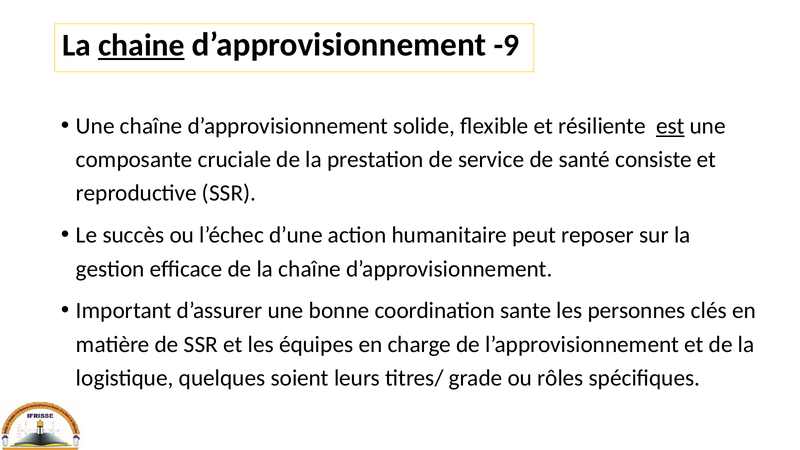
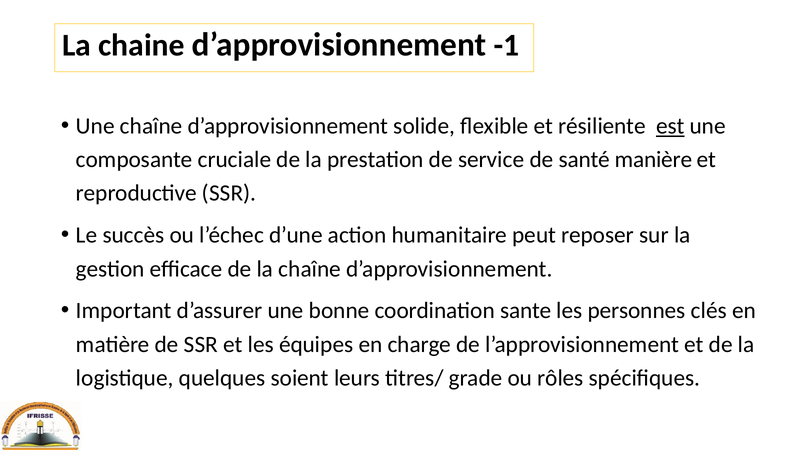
chaine underline: present -> none
-9: -9 -> -1
consiste: consiste -> manière
